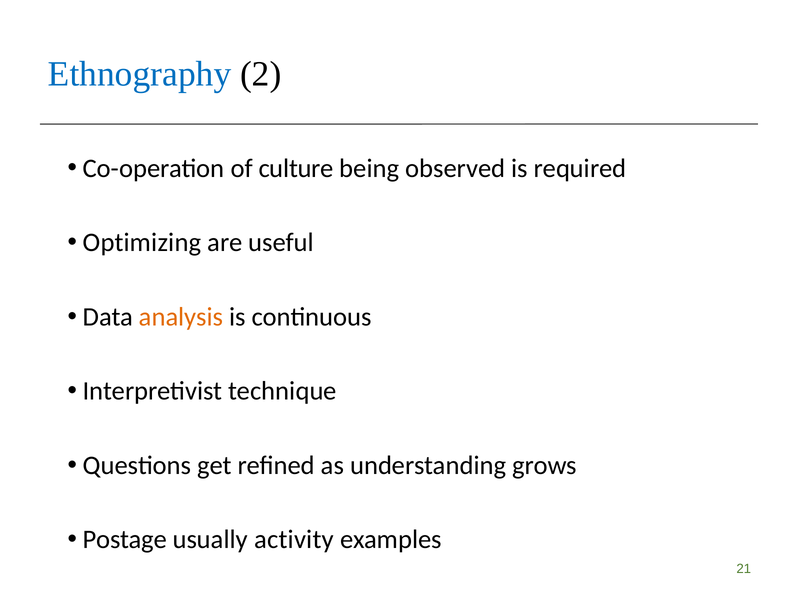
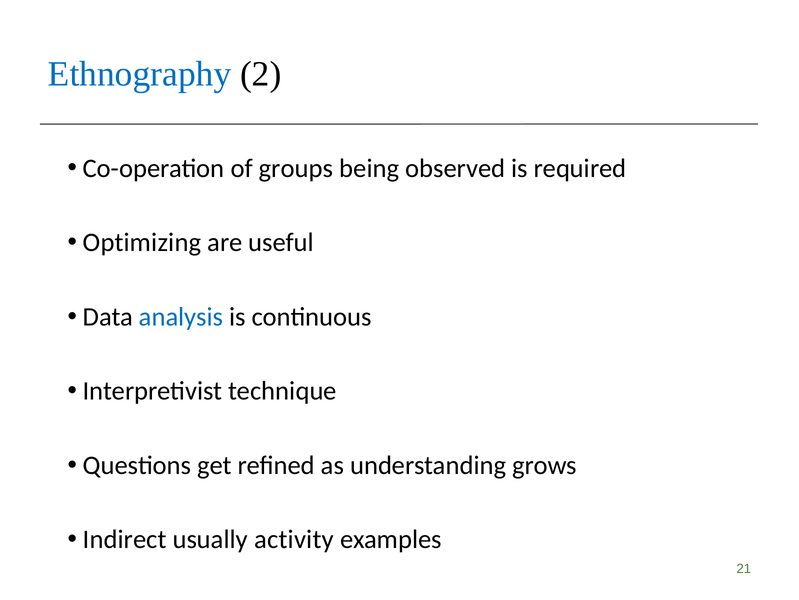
culture: culture -> groups
analysis colour: orange -> blue
Postage: Postage -> Indirect
